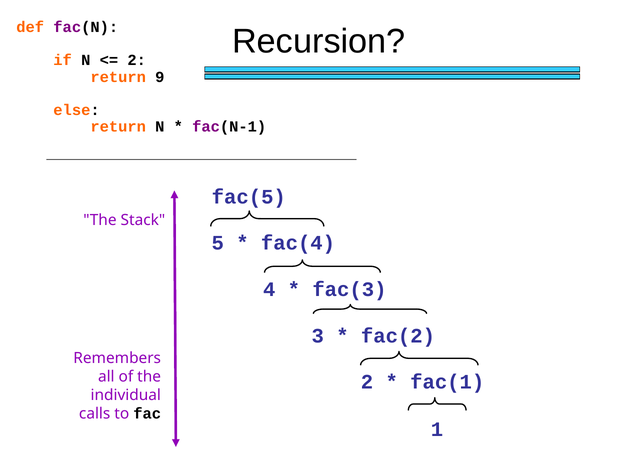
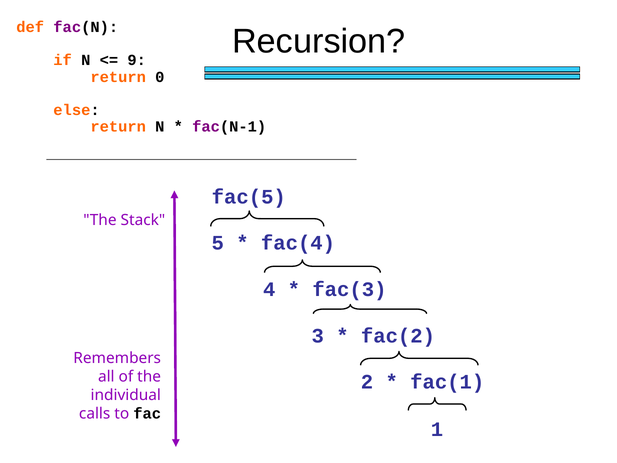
2 at (137, 60): 2 -> 9
9: 9 -> 0
